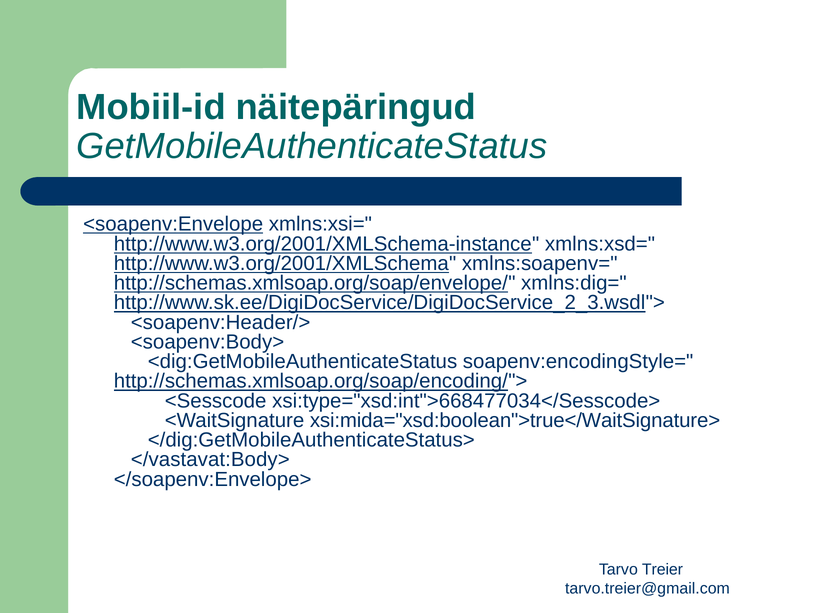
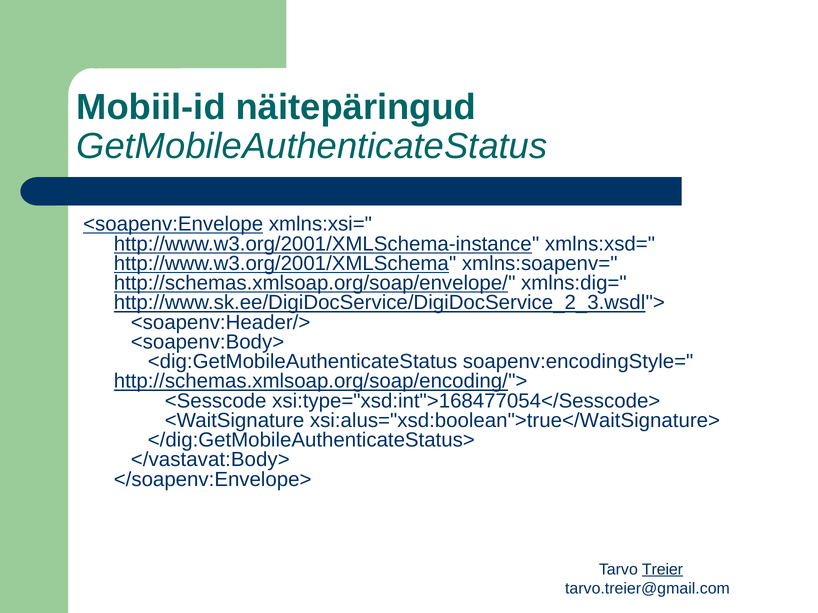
xsi:type="xsd:int">668477034</Sesscode>: xsi:type="xsd:int">668477034</Sesscode> -> xsi:type="xsd:int">168477054</Sesscode>
xsi:mida="xsd:boolean">true</WaitSignature>: xsi:mida="xsd:boolean">true</WaitSignature> -> xsi:alus="xsd:boolean">true</WaitSignature>
Treier underline: none -> present
